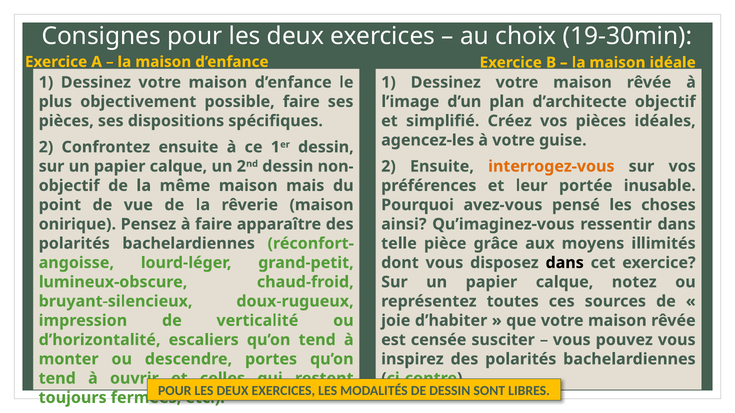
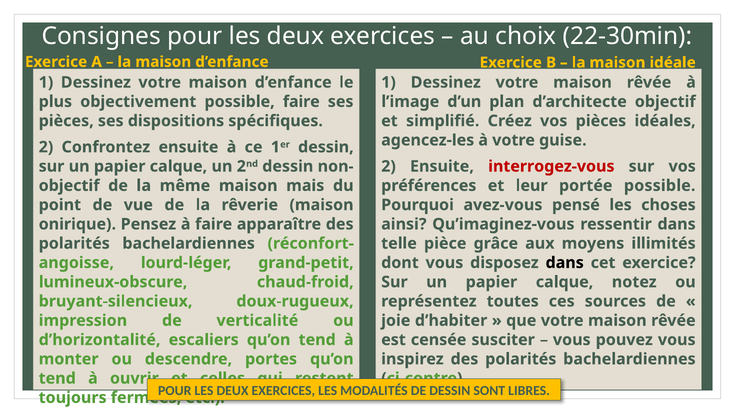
19-30min: 19-30min -> 22-30min
interrogez-vous colour: orange -> red
portée inusable: inusable -> possible
